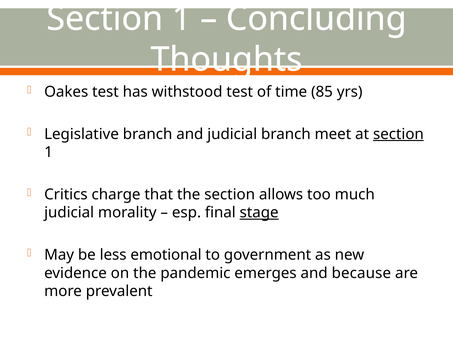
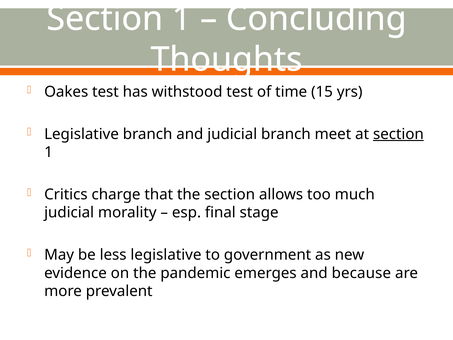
85: 85 -> 15
stage underline: present -> none
less emotional: emotional -> legislative
